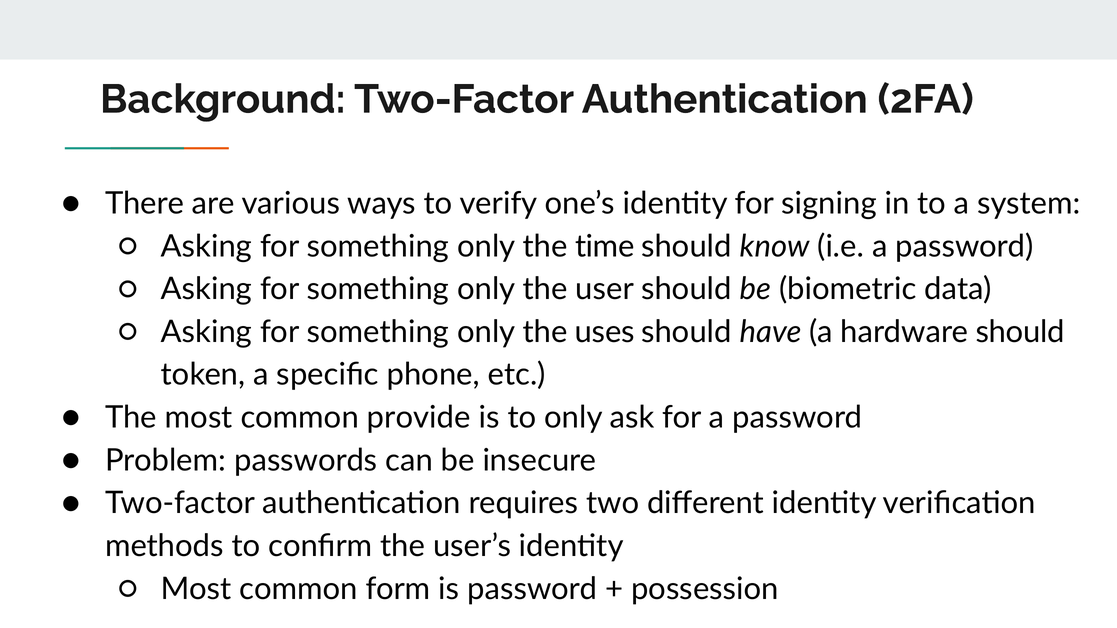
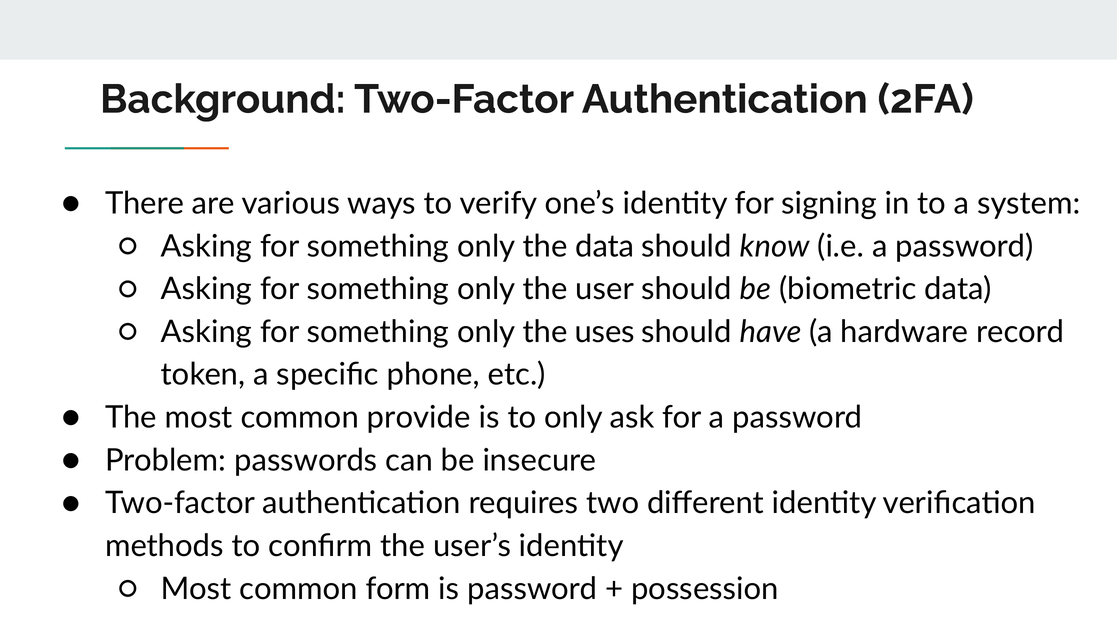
the time: time -> data
hardware should: should -> record
